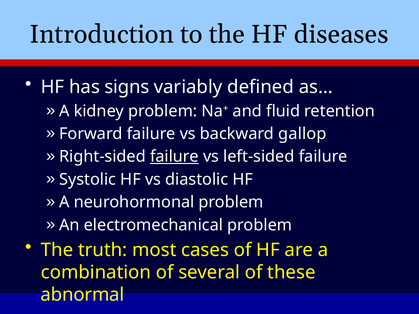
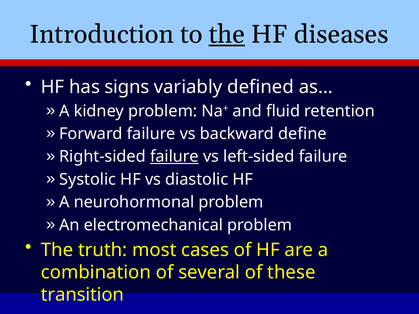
the at (227, 35) underline: none -> present
gallop: gallop -> define
abnormal: abnormal -> transition
